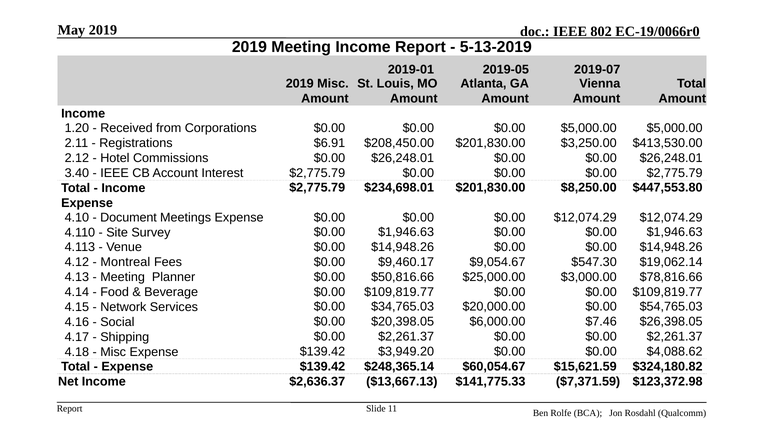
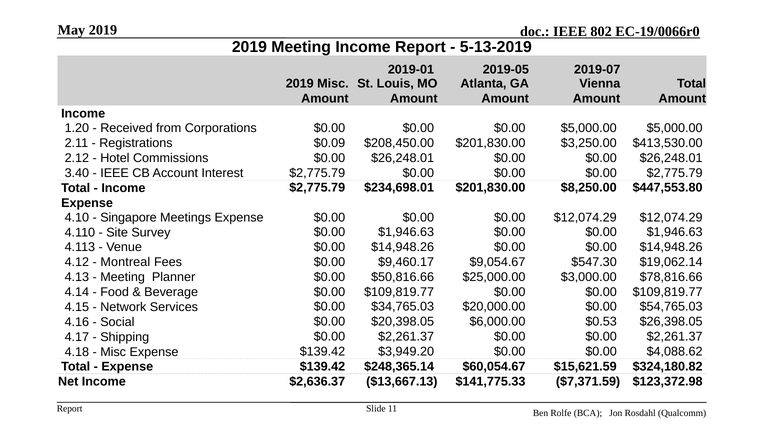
$6.91: $6.91 -> $0.09
Document: Document -> Singapore
$7.46: $7.46 -> $0.53
